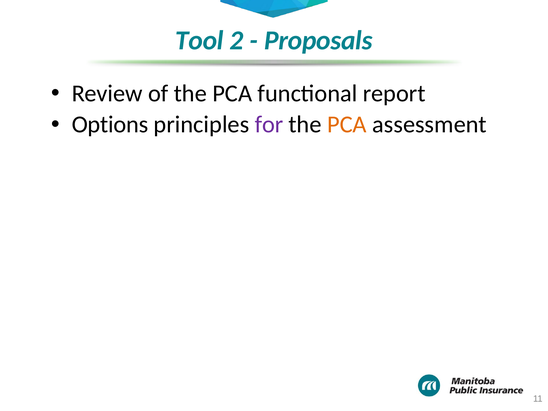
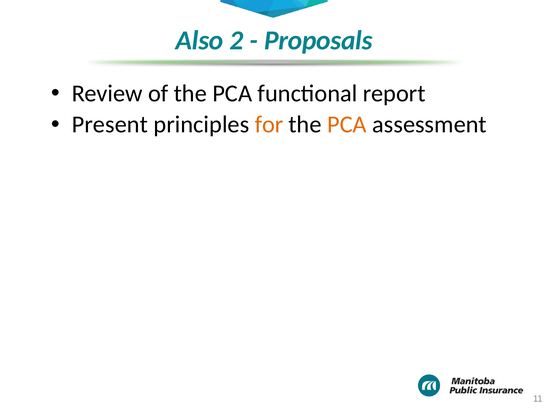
Tool: Tool -> Also
Options: Options -> Present
for colour: purple -> orange
